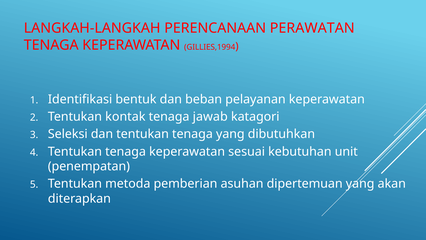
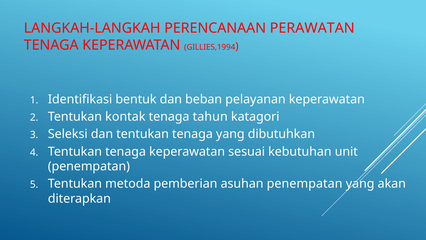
jawab: jawab -> tahun
asuhan dipertemuan: dipertemuan -> penempatan
